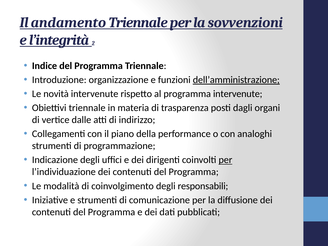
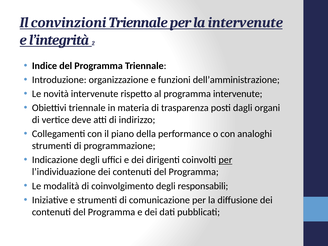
andamento: andamento -> convinzioni
la sovvenzioni: sovvenzioni -> intervenute
dell’amministrazione underline: present -> none
dalle: dalle -> deve
